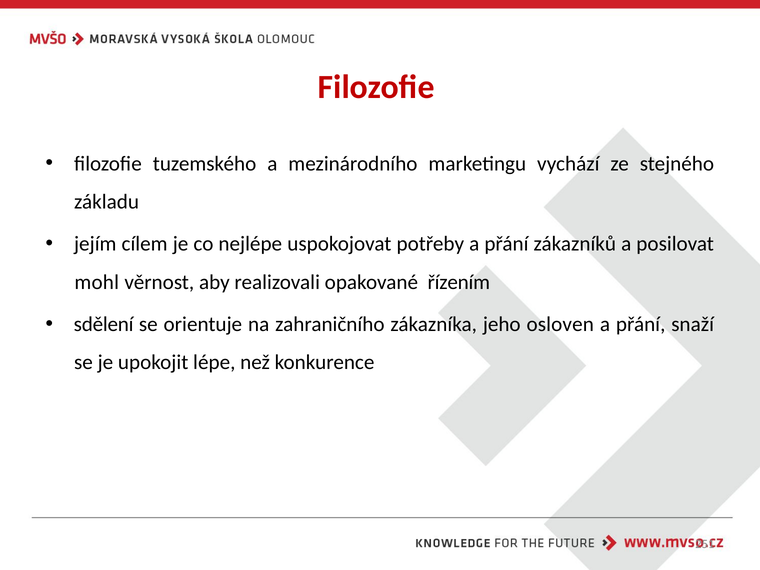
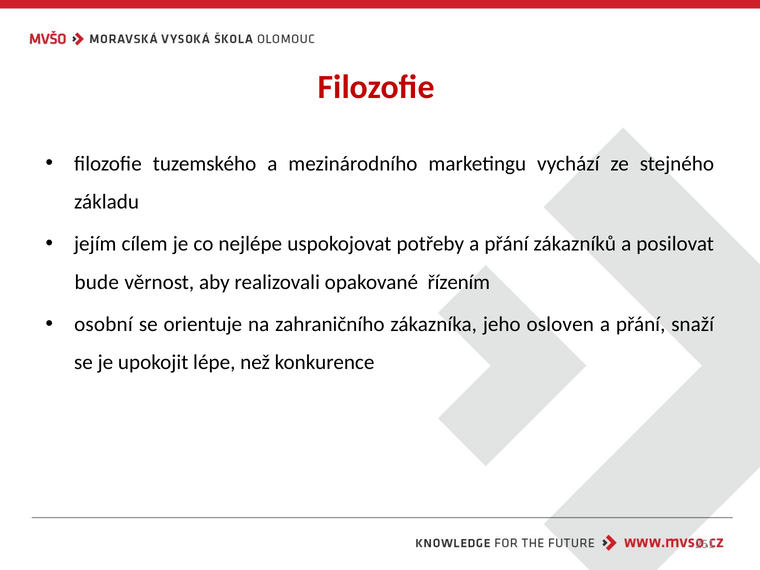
mohl: mohl -> bude
sdělení: sdělení -> osobní
